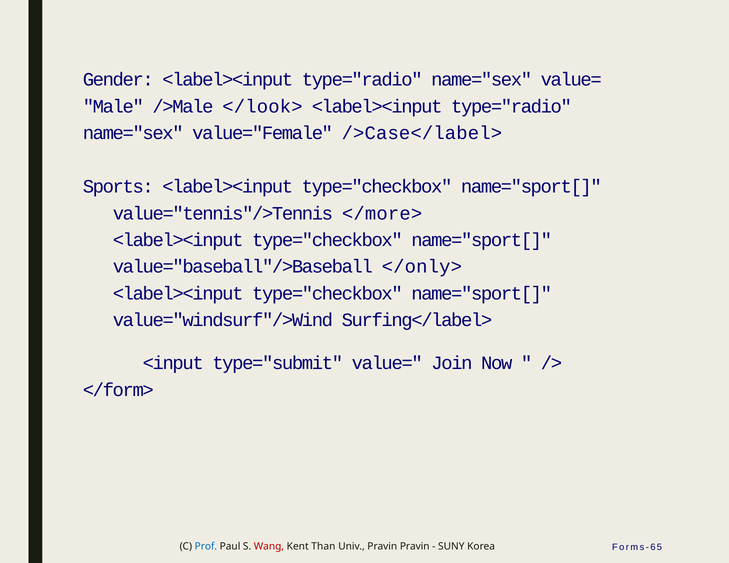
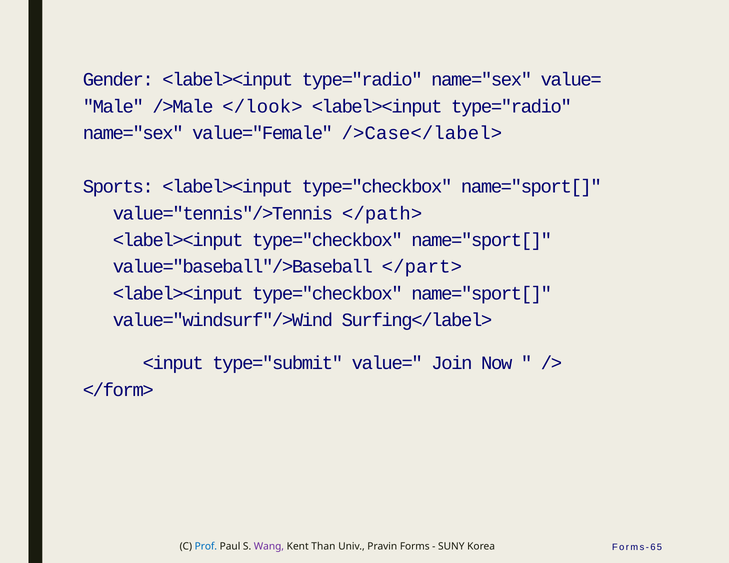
</more>: </more> -> </path>
</only>: </only> -> </part>
Wang colour: red -> purple
Pravin Pravin: Pravin -> Forms
